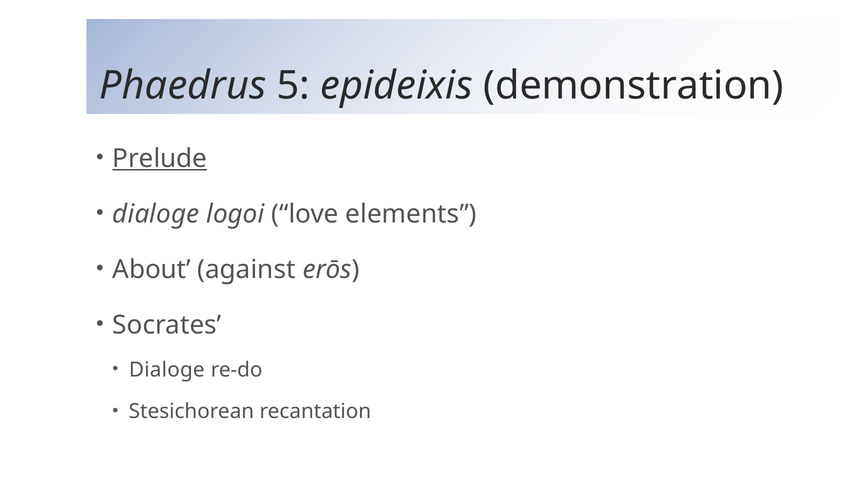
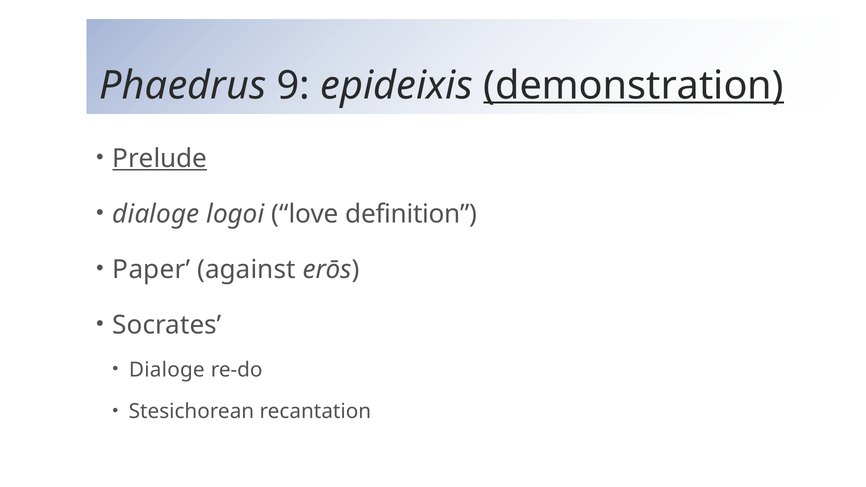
5: 5 -> 9
demonstration underline: none -> present
elements: elements -> definition
About: About -> Paper
